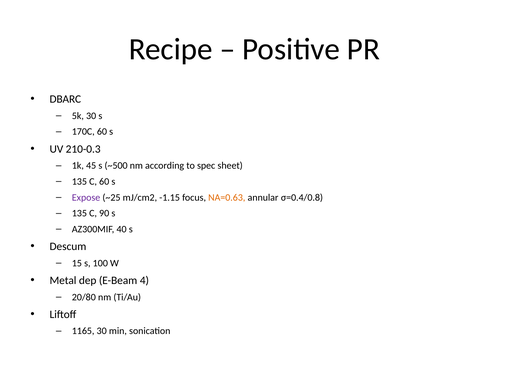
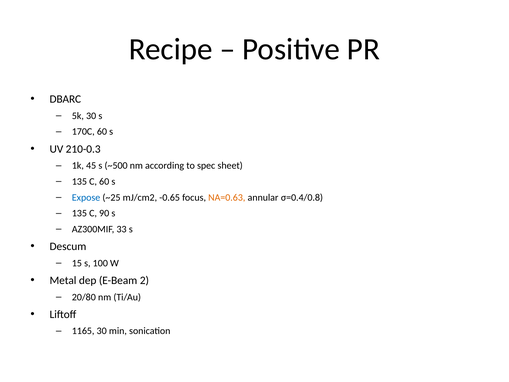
Expose colour: purple -> blue
-1.15: -1.15 -> -0.65
40: 40 -> 33
4: 4 -> 2
